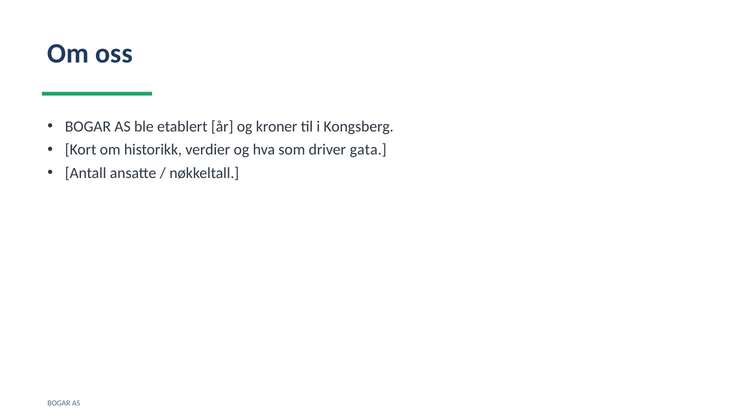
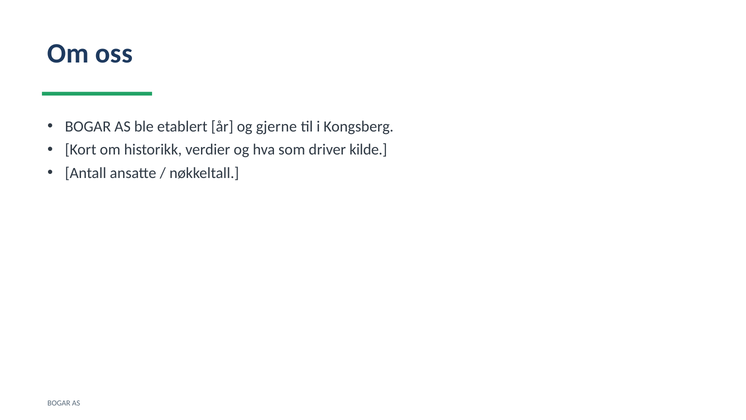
kroner: kroner -> gjerne
gata: gata -> kilde
